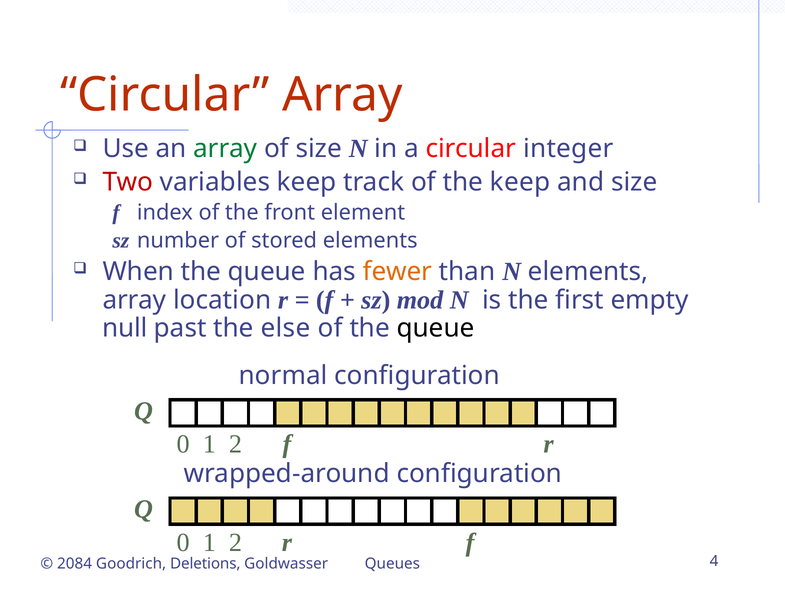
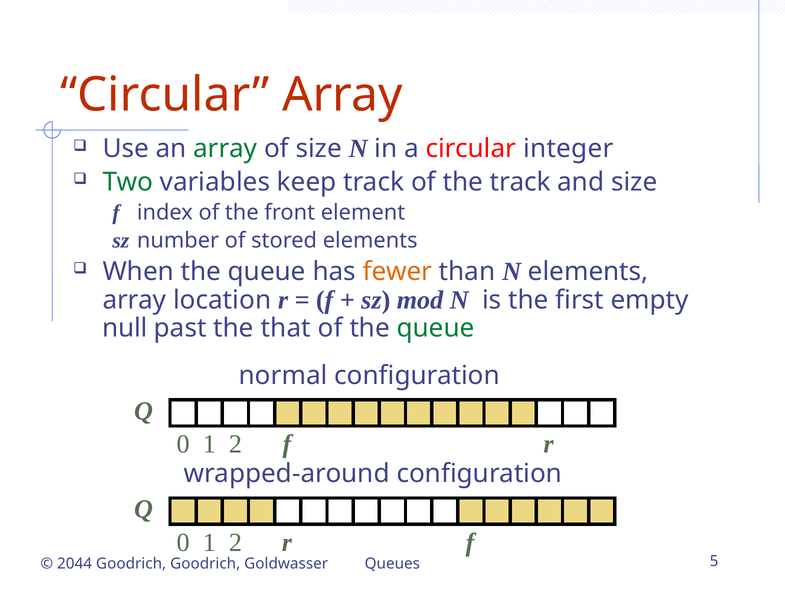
Two colour: red -> green
the keep: keep -> track
else: else -> that
queue at (436, 328) colour: black -> green
2084: 2084 -> 2044
Goodrich Deletions: Deletions -> Goodrich
4: 4 -> 5
